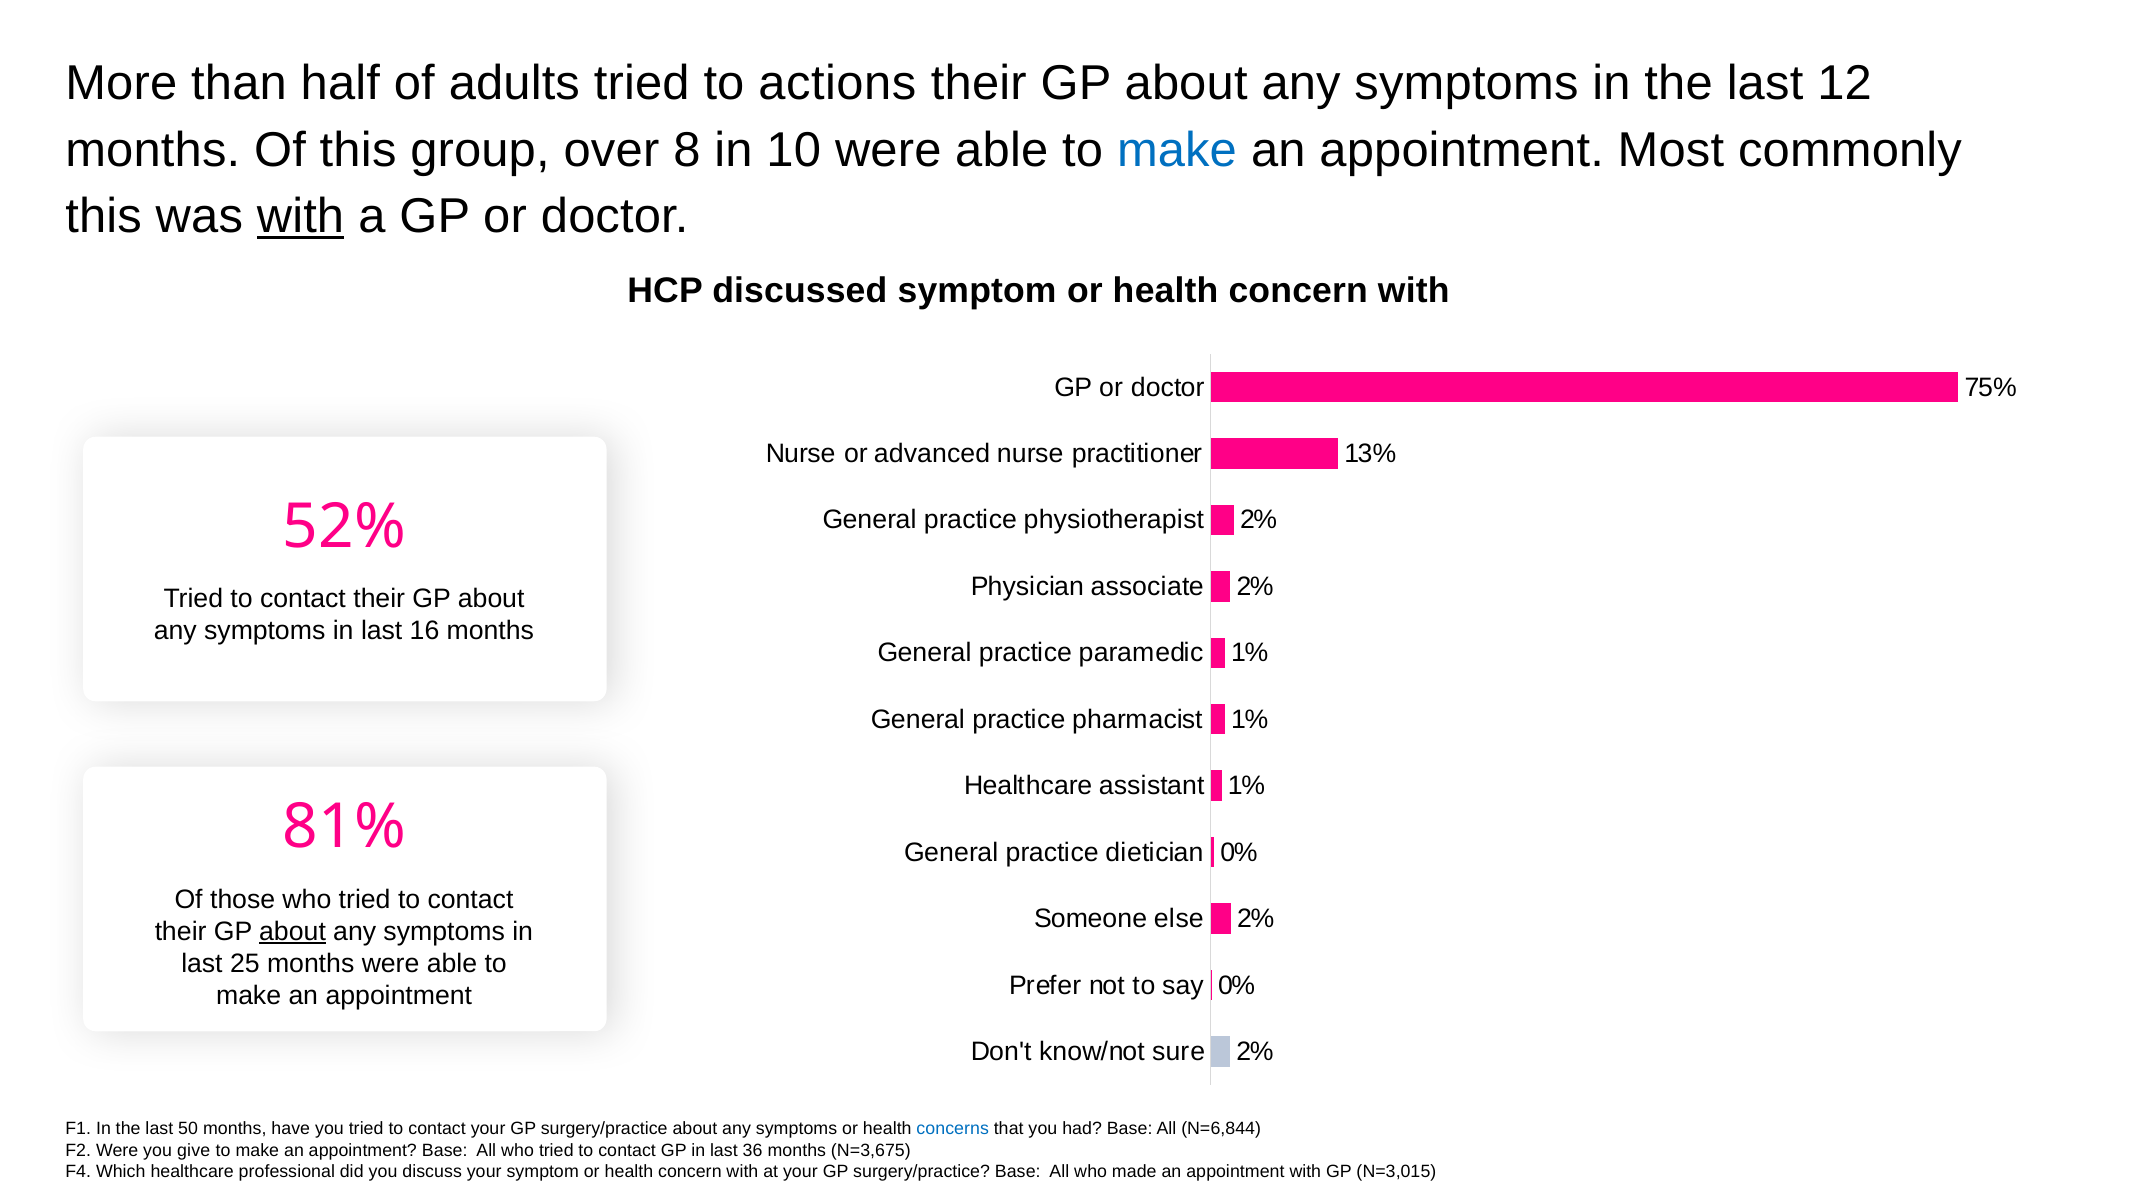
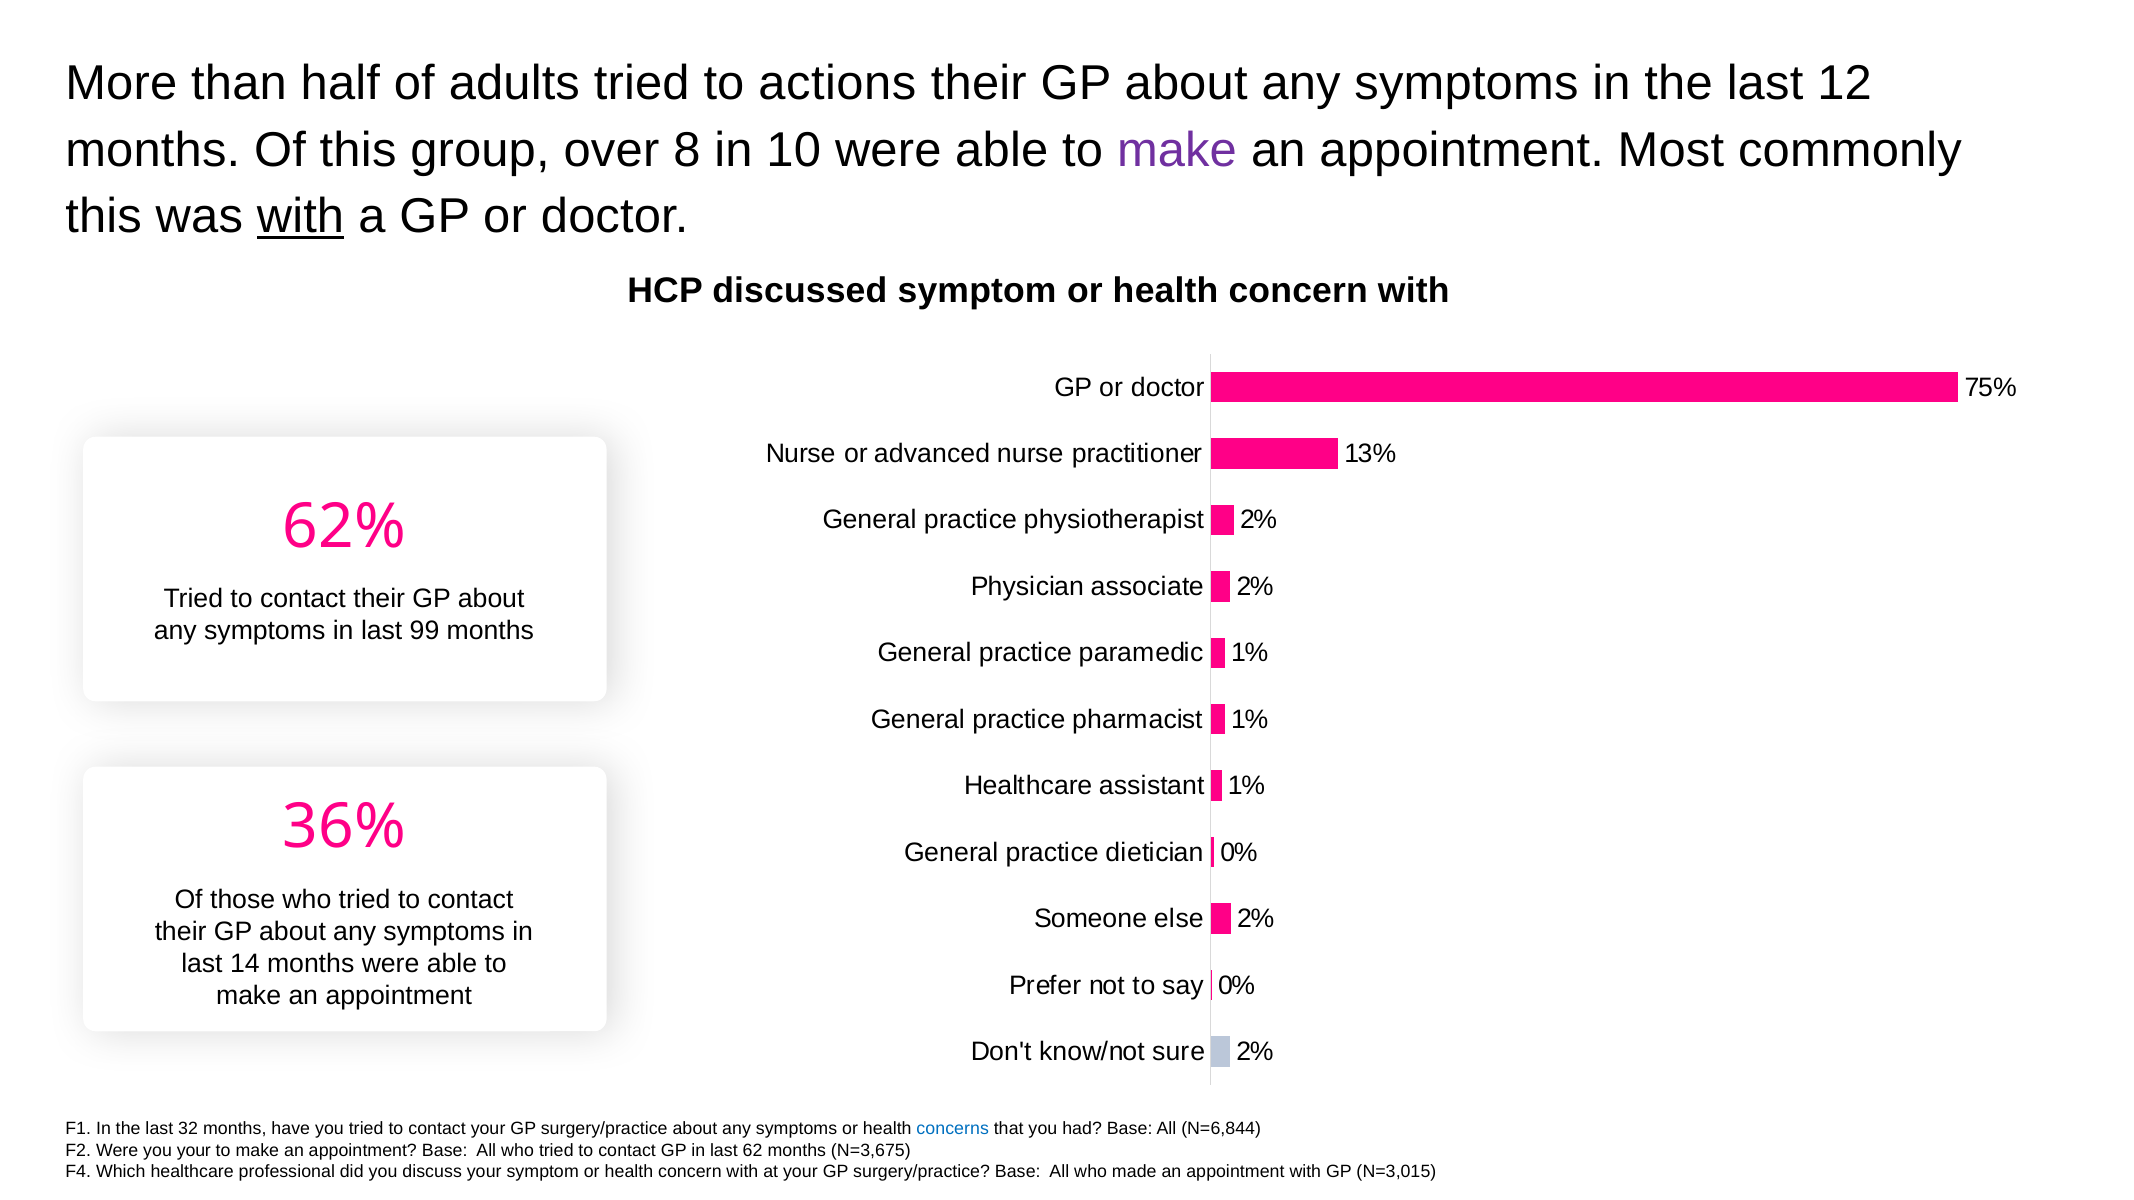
make at (1177, 150) colour: blue -> purple
52%: 52% -> 62%
16: 16 -> 99
81%: 81% -> 36%
about at (293, 932) underline: present -> none
25: 25 -> 14
50: 50 -> 32
you give: give -> your
36: 36 -> 62
